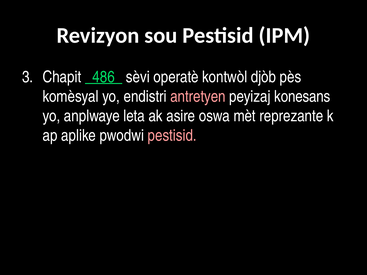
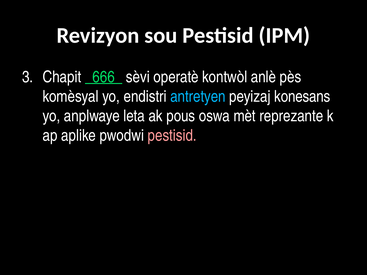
486: 486 -> 666
djòb: djòb -> anlè
antretyen colour: pink -> light blue
asire: asire -> pous
